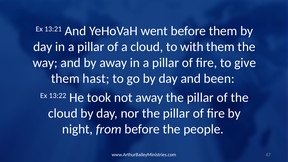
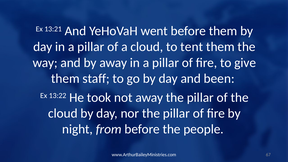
with: with -> tent
hast: hast -> staff
